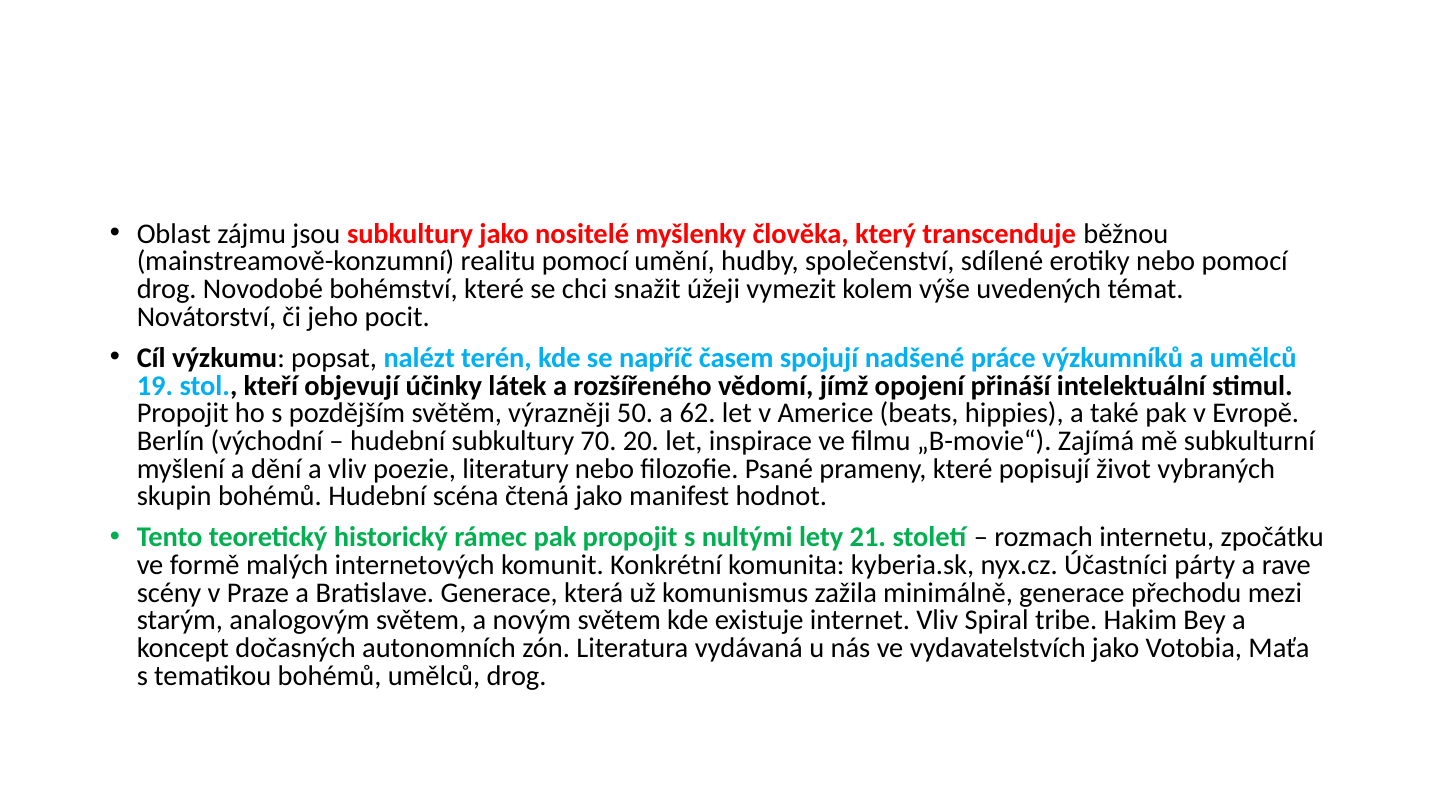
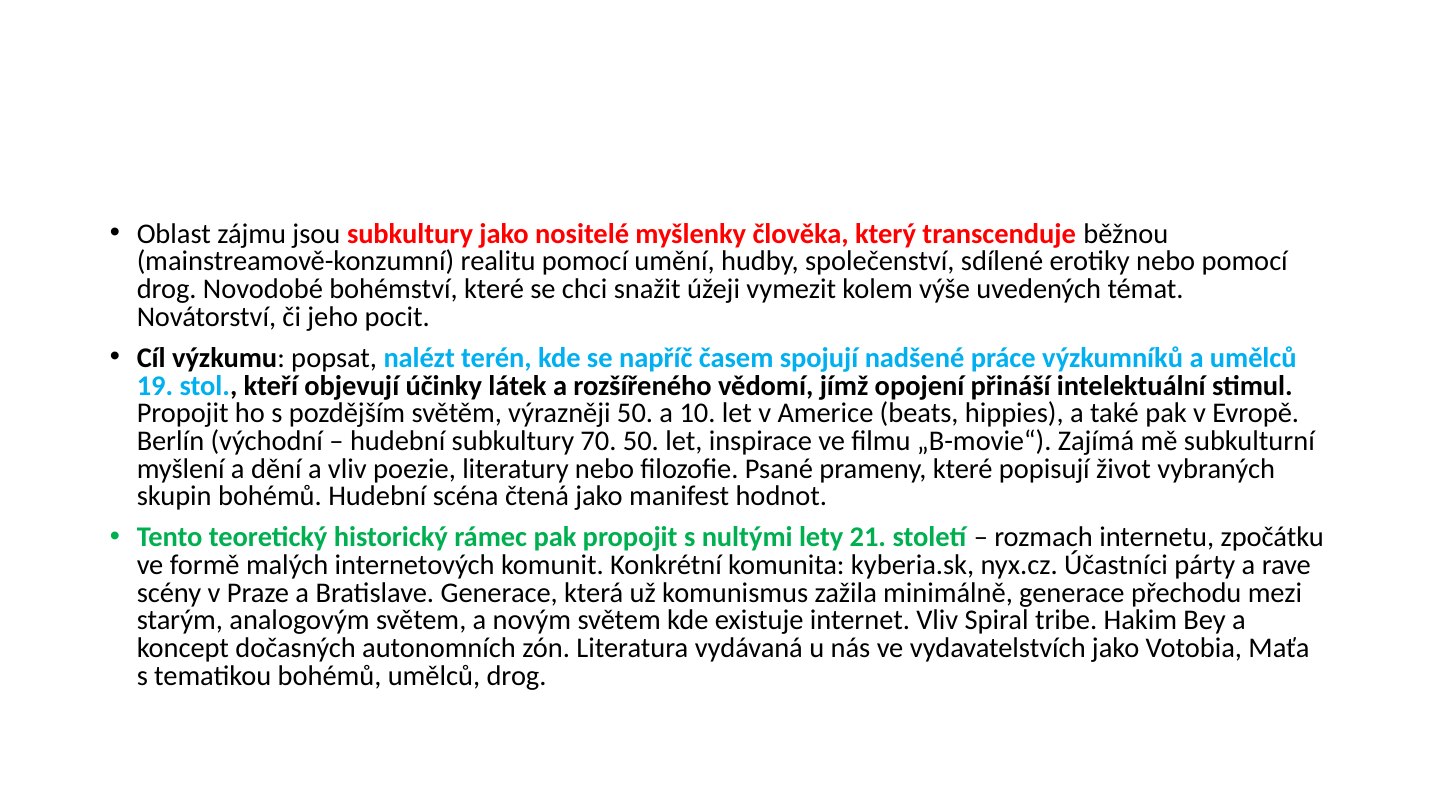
62: 62 -> 10
70 20: 20 -> 50
